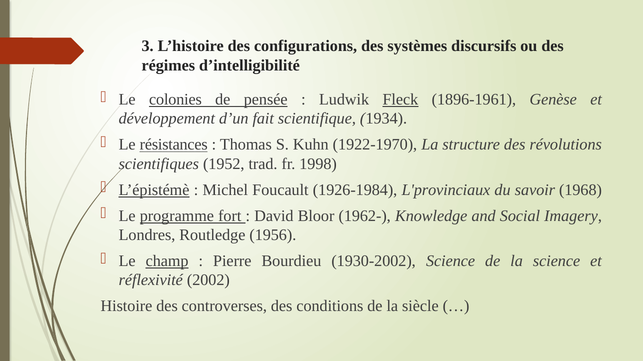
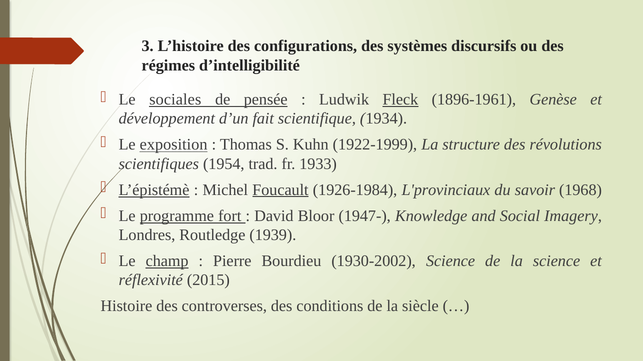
colonies: colonies -> sociales
résistances: résistances -> exposition
1922-1970: 1922-1970 -> 1922-1999
1952: 1952 -> 1954
1998: 1998 -> 1933
Foucault underline: none -> present
1962-: 1962- -> 1947-
1956: 1956 -> 1939
2002: 2002 -> 2015
